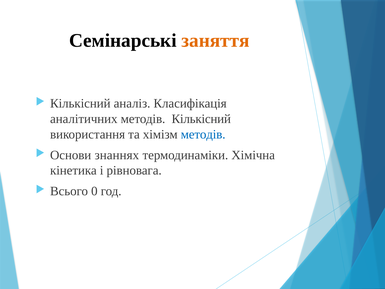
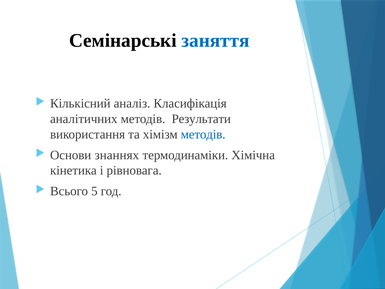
заняття colour: orange -> blue
методів Кількісний: Кількісний -> Результати
0: 0 -> 5
